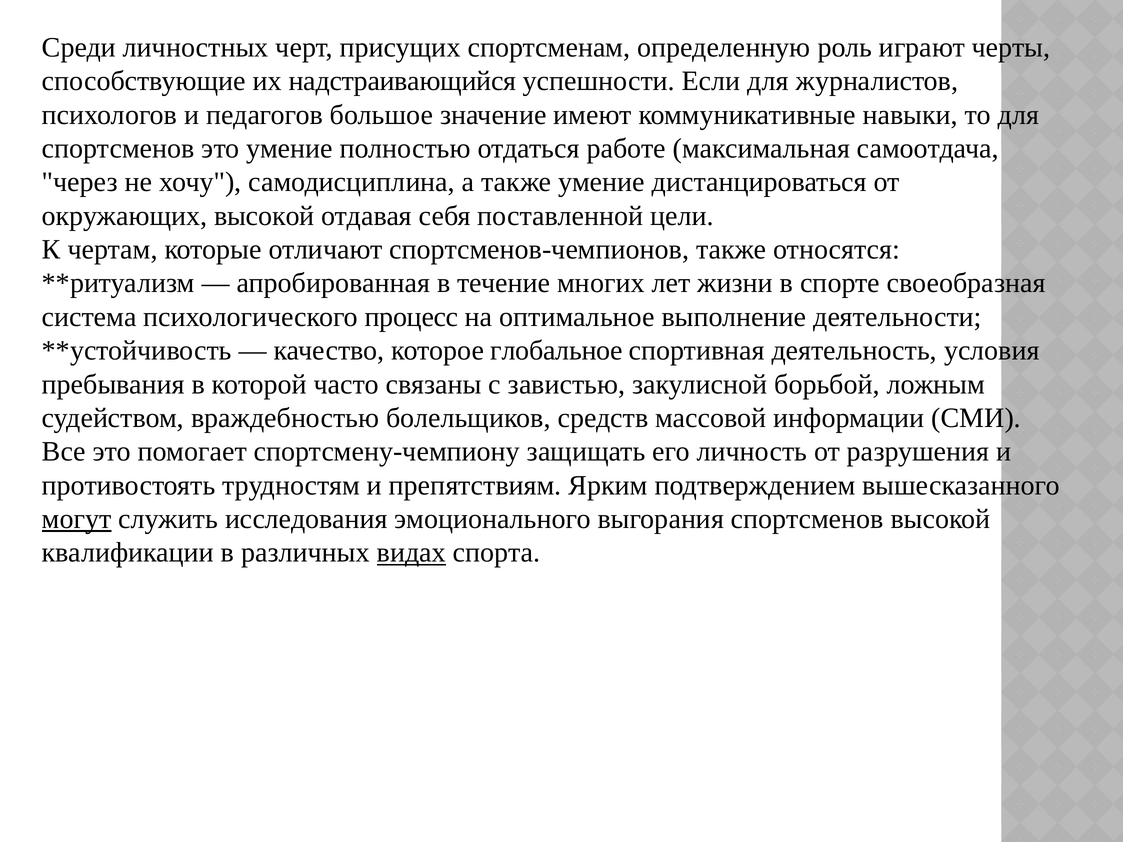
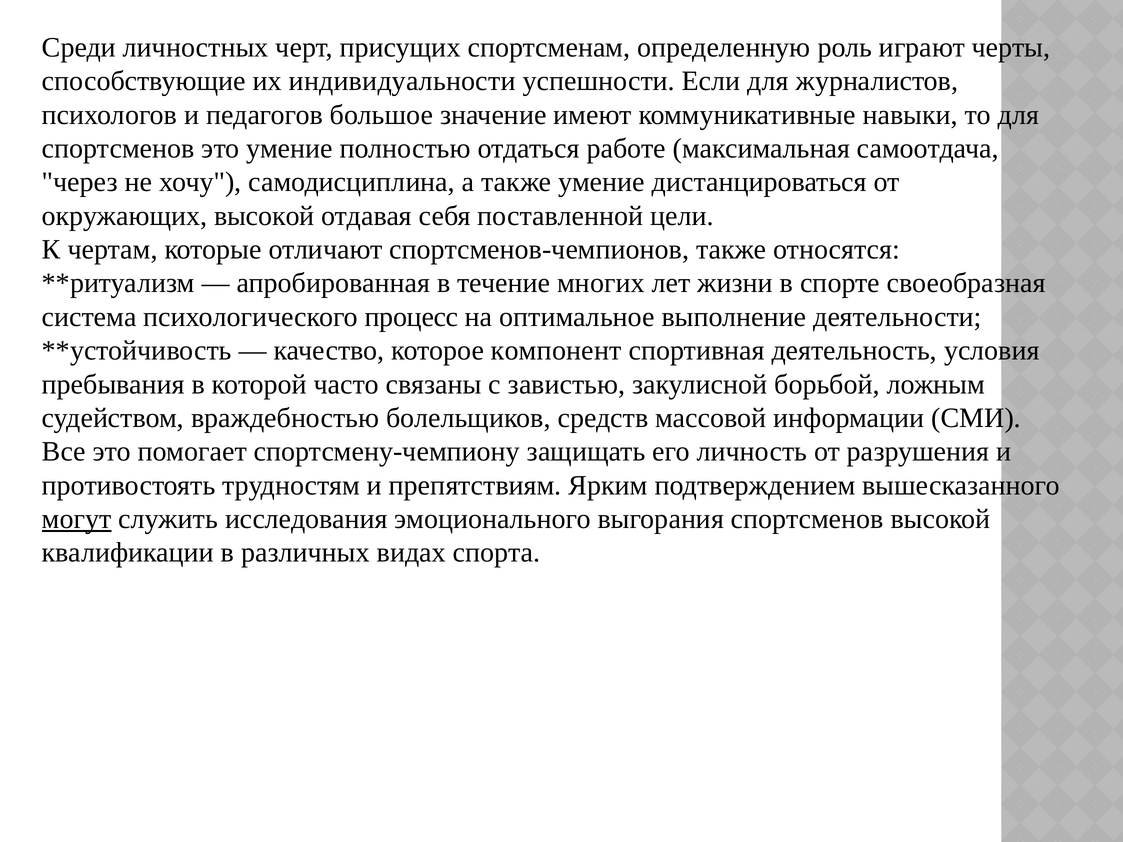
надстраивающийся: надстраивающийся -> индивидуальности
глобальное: глобальное -> компонент
видах underline: present -> none
